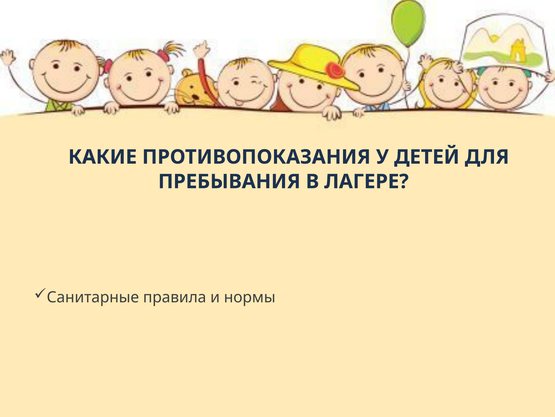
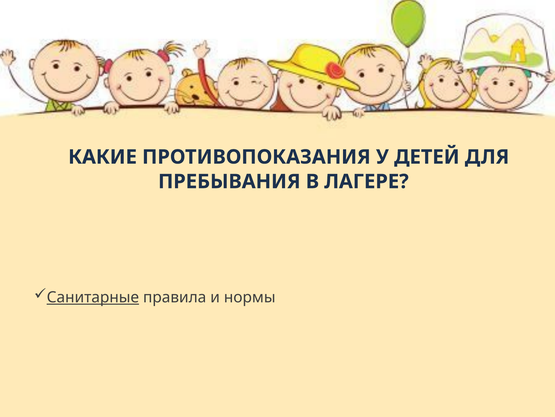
Санитарные underline: none -> present
